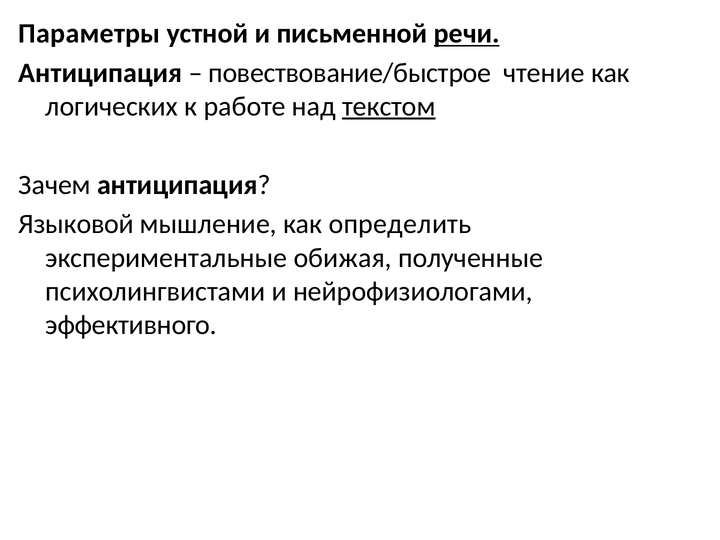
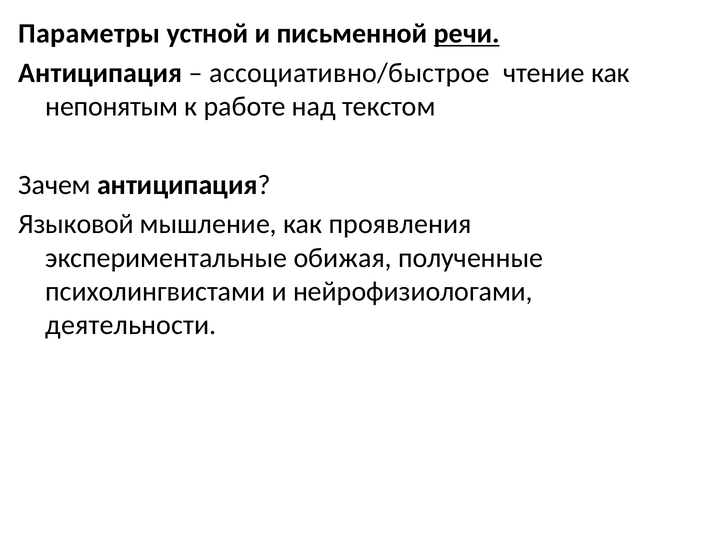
повествование/быстрое: повествование/быстрое -> ассоциативно/быстрое
логических: логических -> непонятым
текстом underline: present -> none
определить: определить -> проявления
эффективного: эффективного -> деятельности
